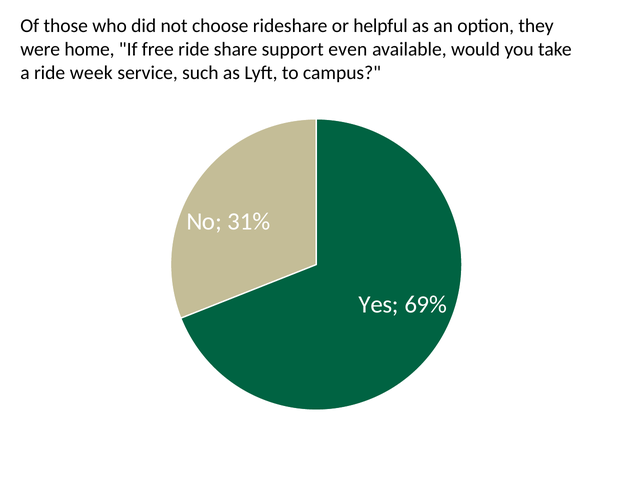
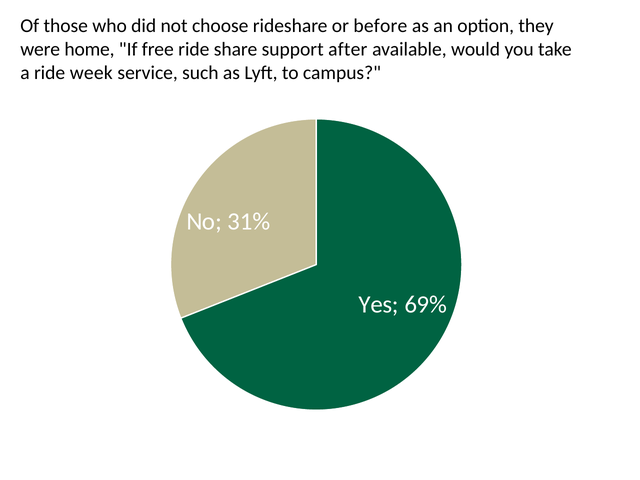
helpful: helpful -> before
even: even -> after
